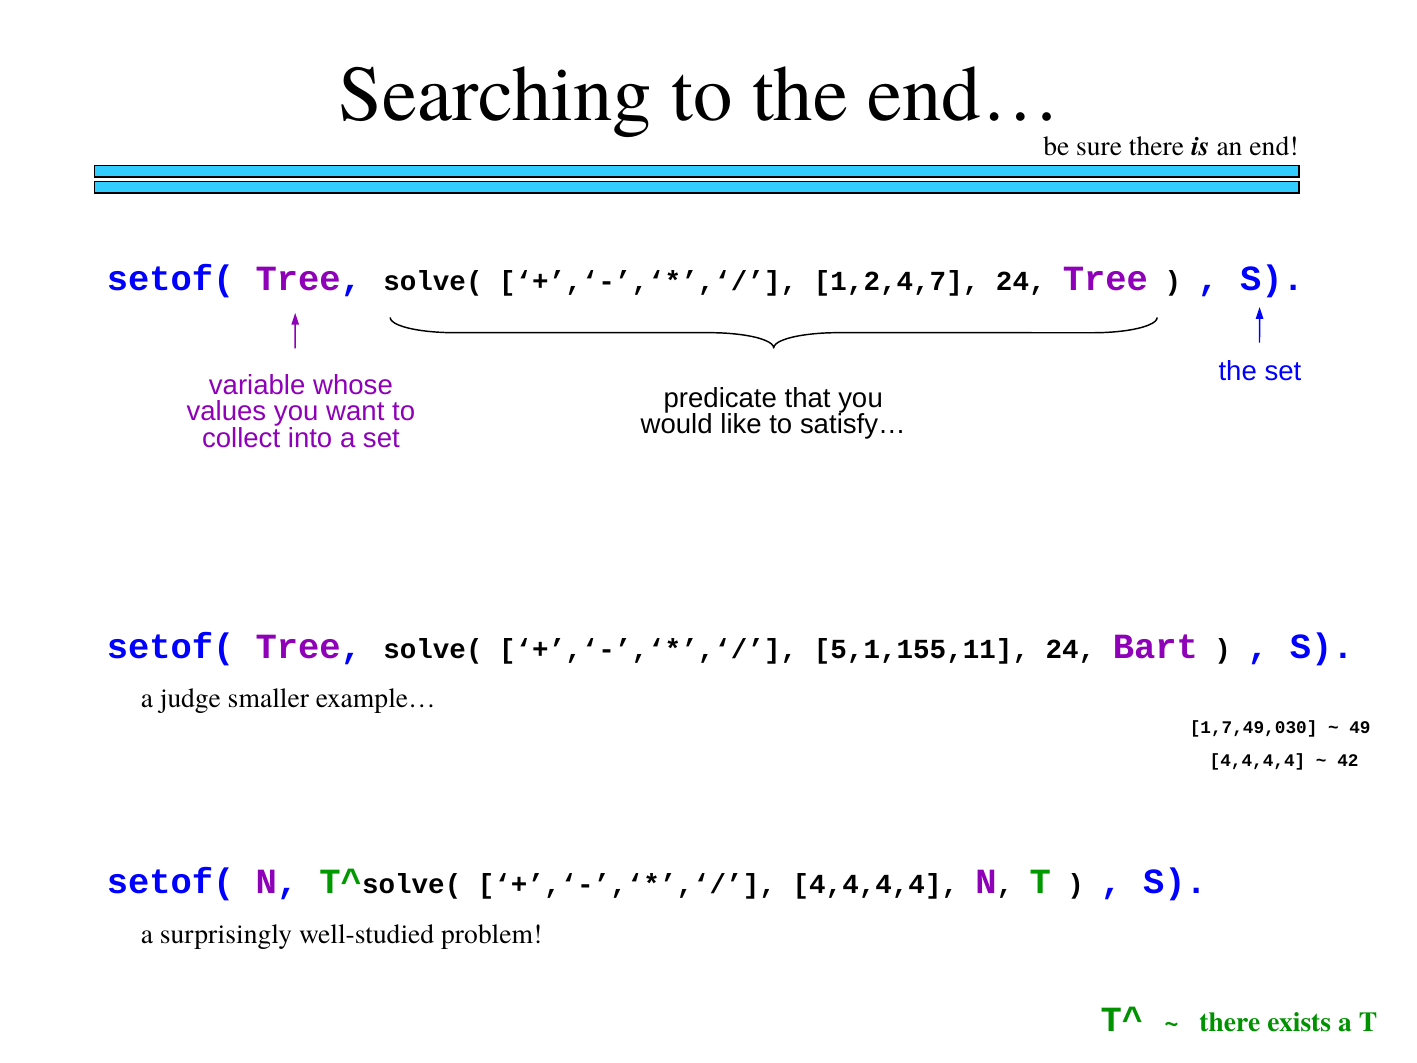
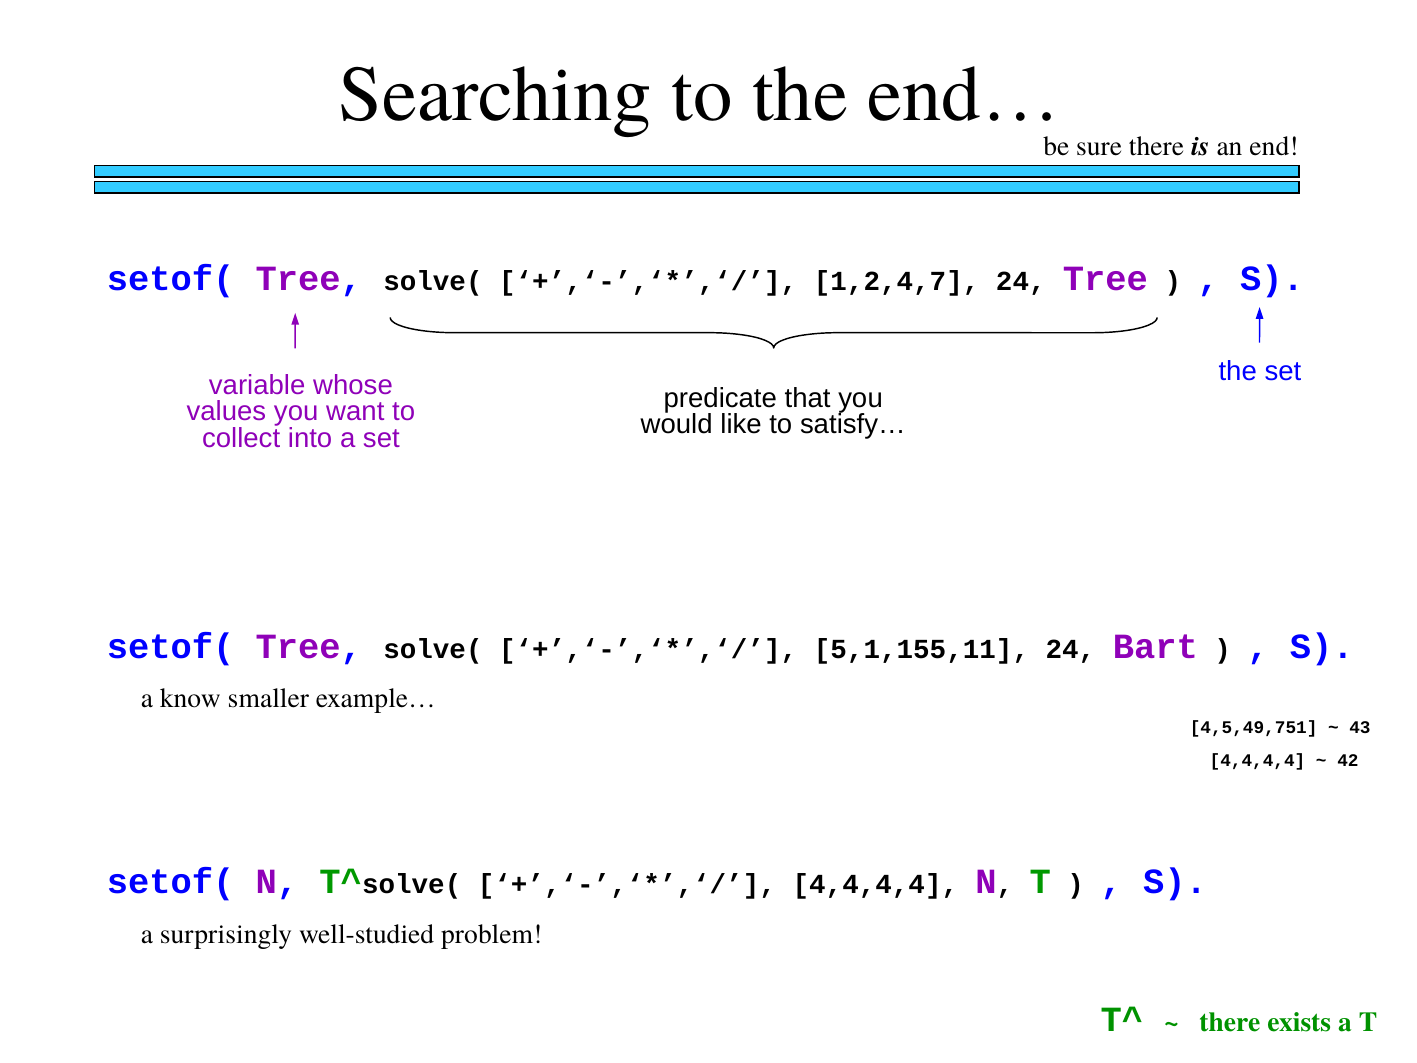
judge: judge -> know
1,7,49,030: 1,7,49,030 -> 4,5,49,751
49: 49 -> 43
